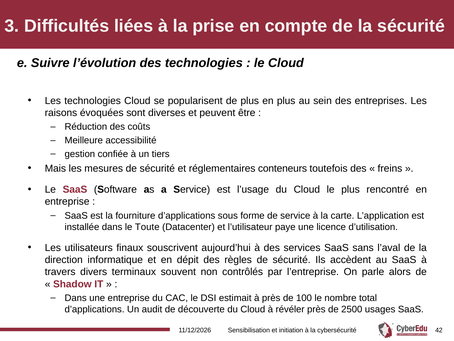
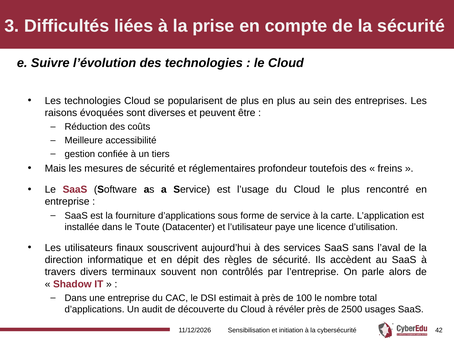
conteneurs: conteneurs -> profondeur
